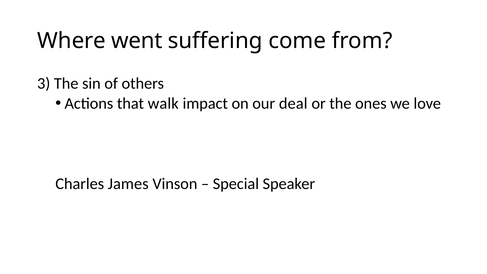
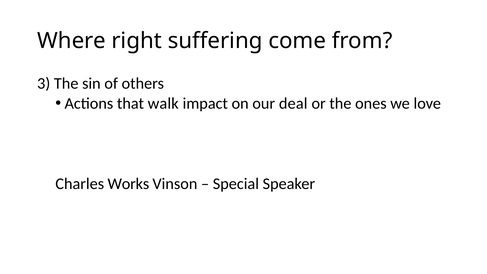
went: went -> right
James: James -> Works
